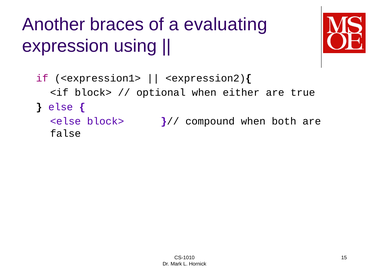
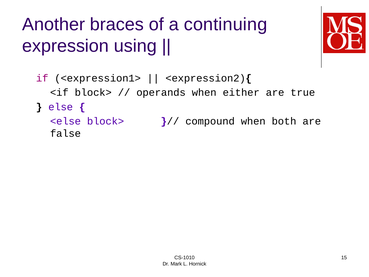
evaluating: evaluating -> continuing
optional: optional -> operands
